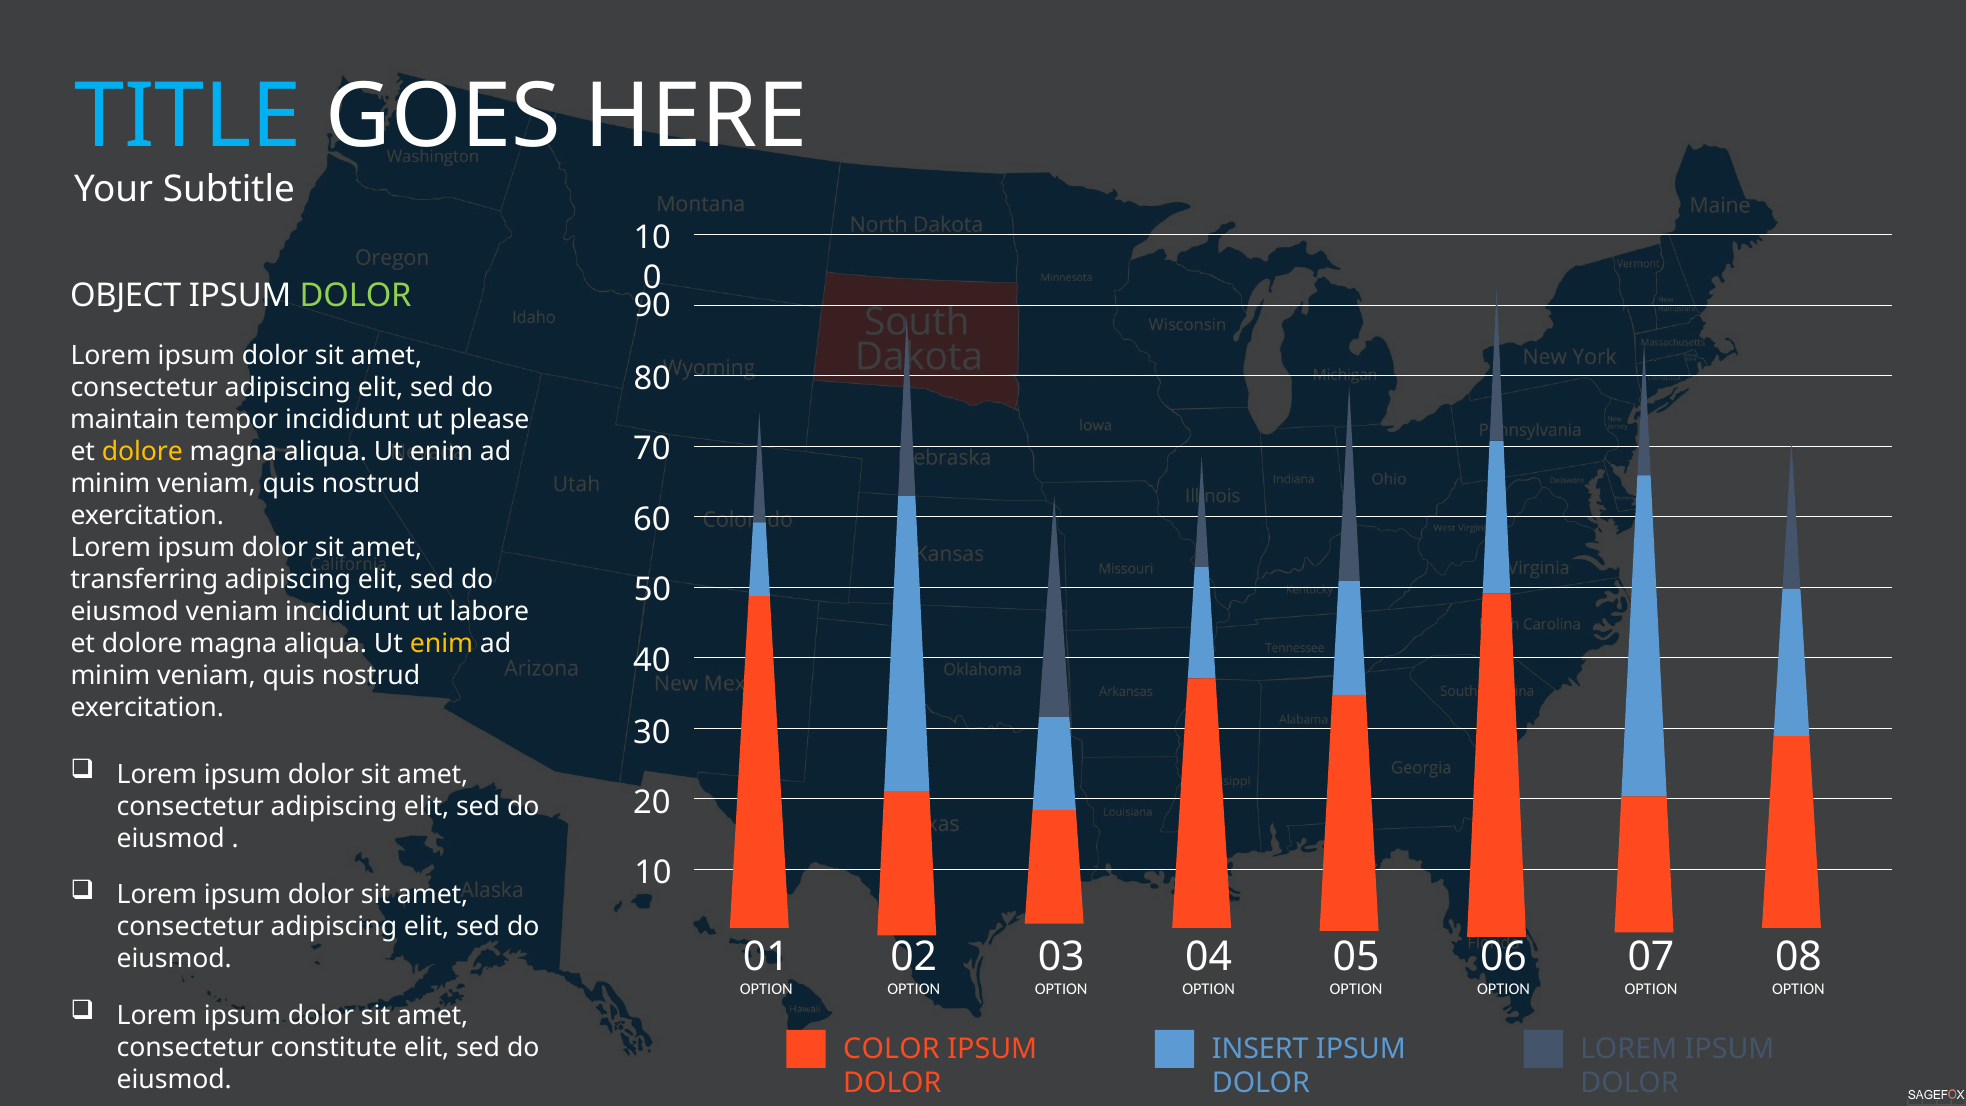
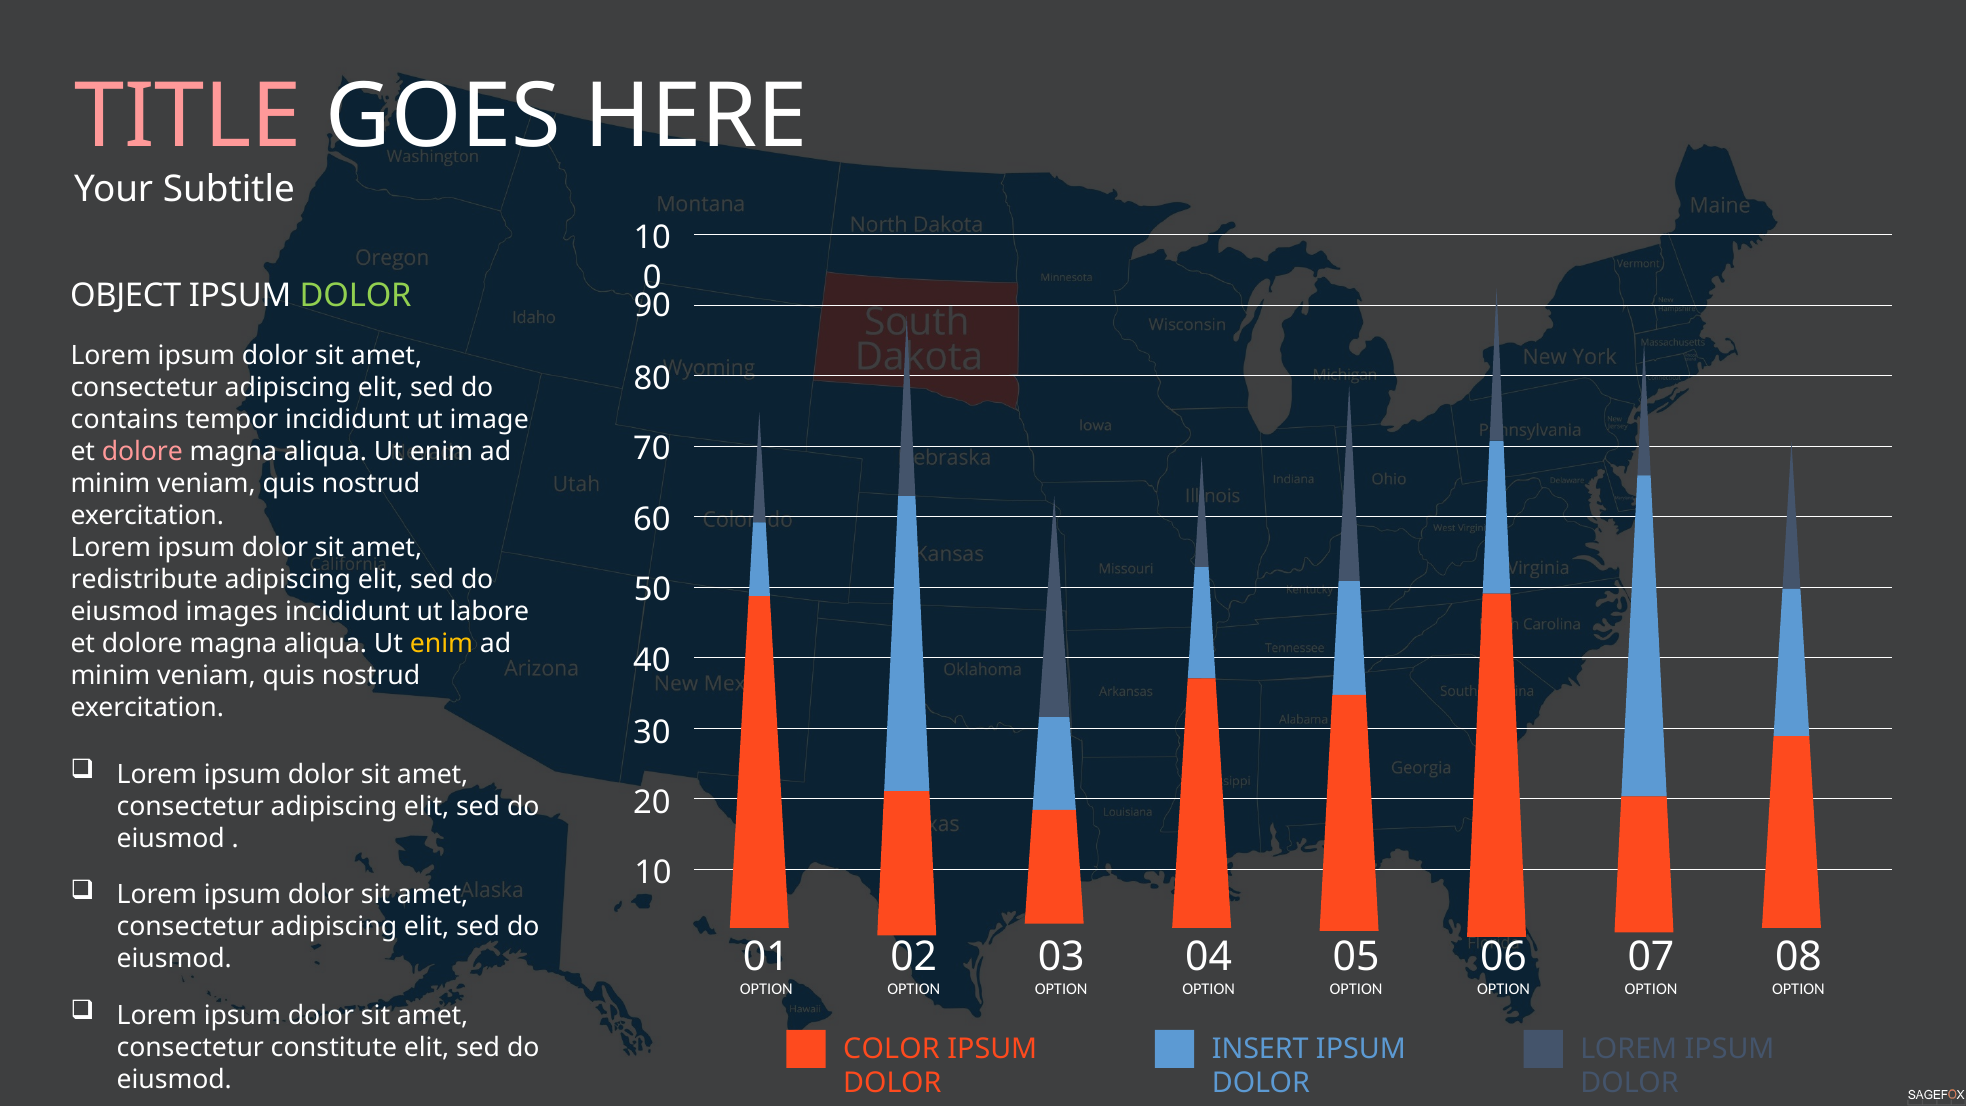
TITLE colour: light blue -> pink
maintain: maintain -> contains
please: please -> image
dolore at (142, 452) colour: yellow -> pink
transferring: transferring -> redistribute
eiusmod veniam: veniam -> images
